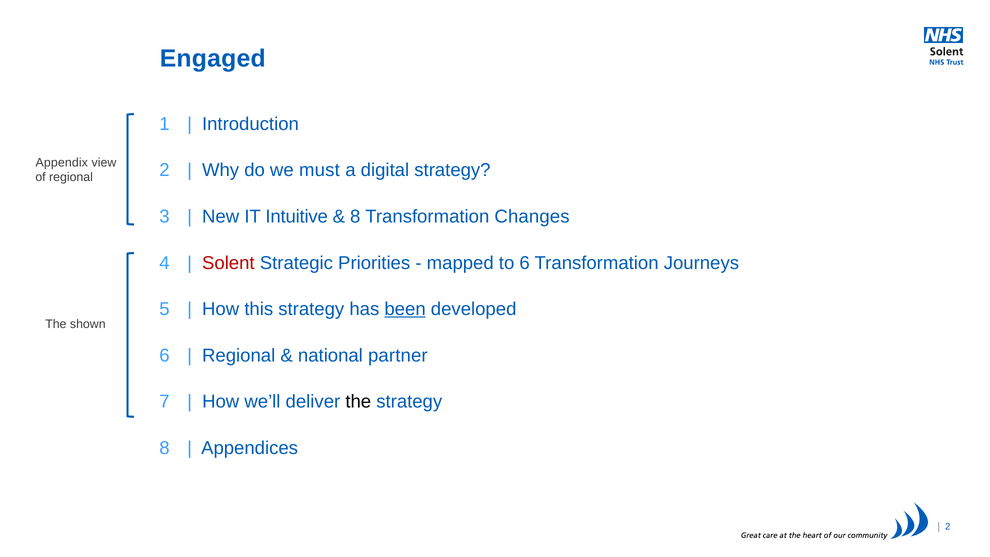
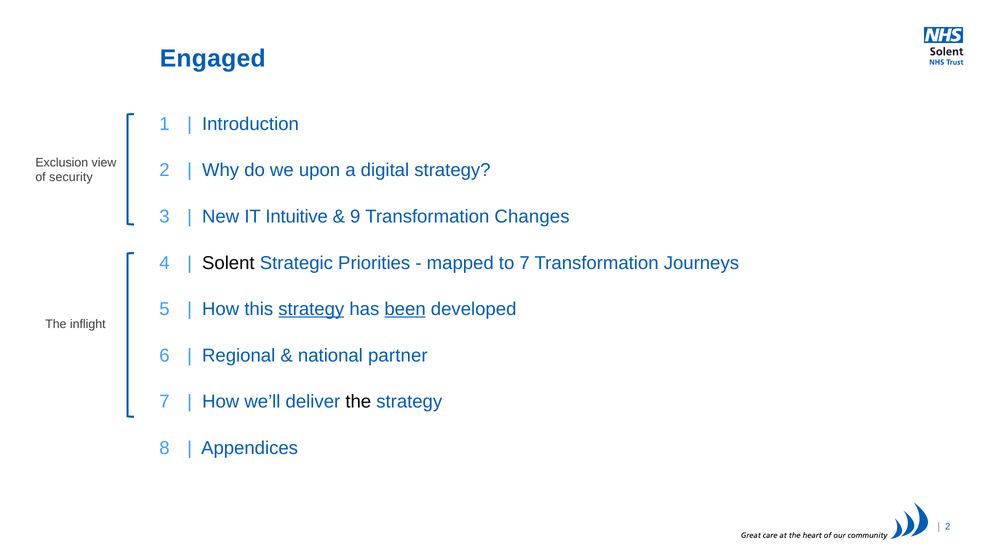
Appendix: Appendix -> Exclusion
must: must -> upon
of regional: regional -> security
8 at (355, 217): 8 -> 9
Solent colour: red -> black
to 6: 6 -> 7
strategy at (311, 309) underline: none -> present
shown: shown -> inflight
